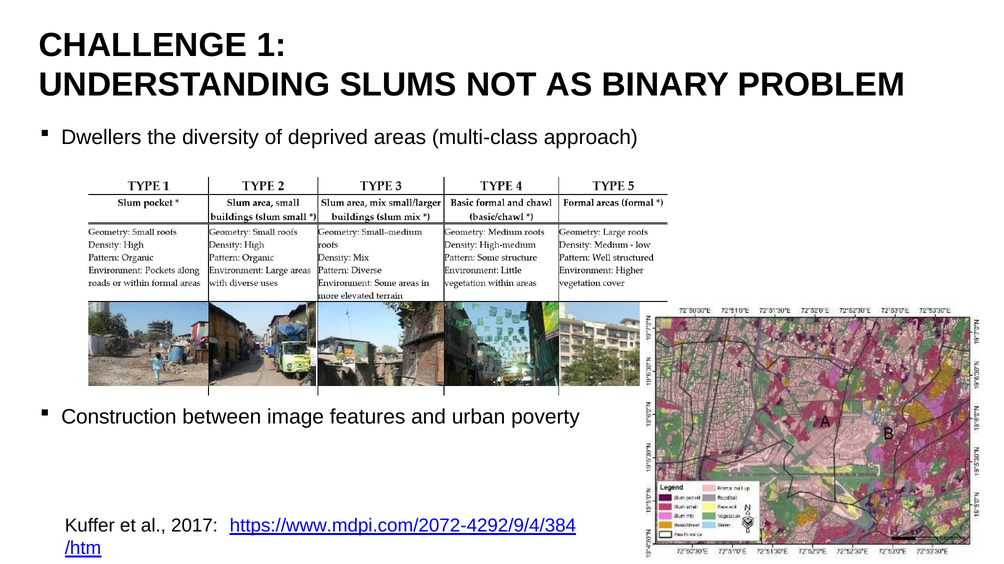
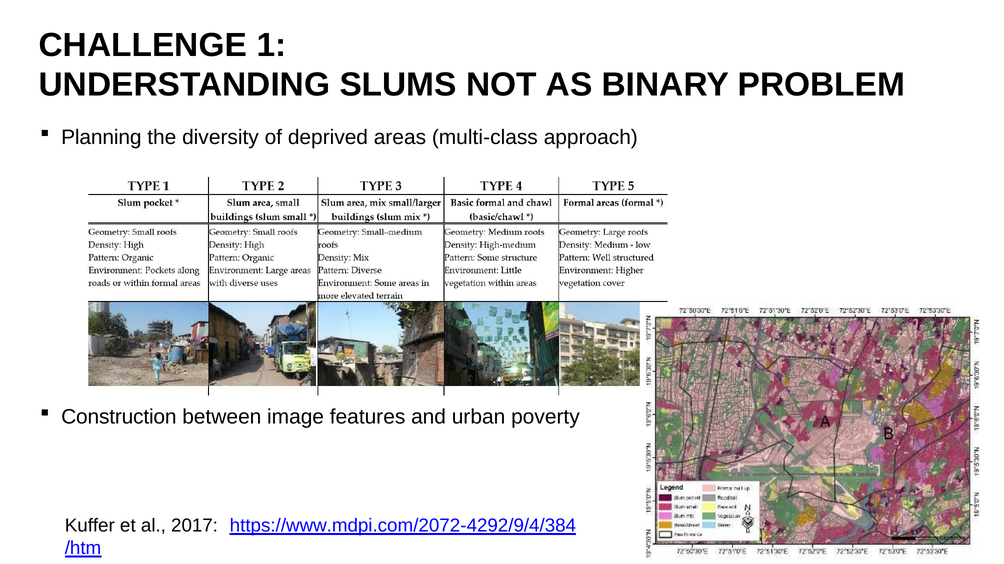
Dwellers: Dwellers -> Planning
